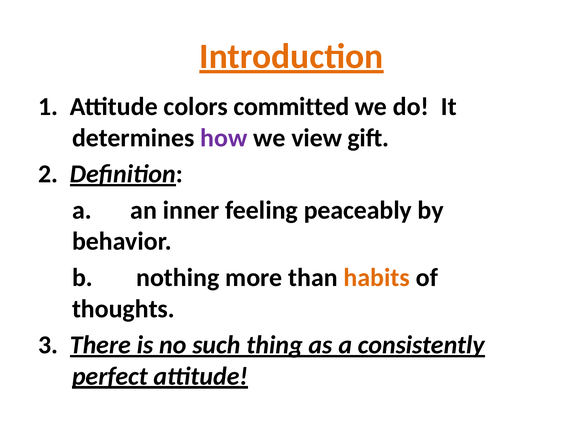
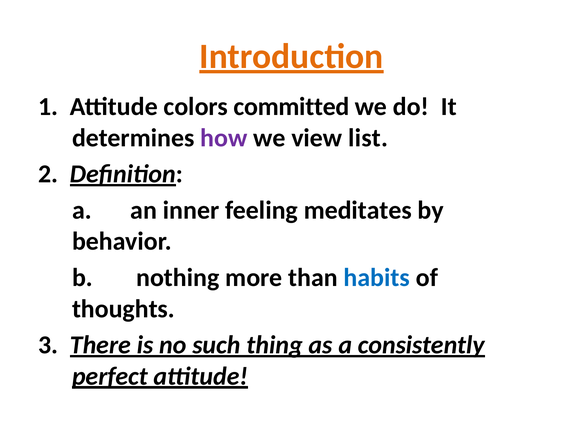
gift: gift -> list
peaceably: peaceably -> meditates
habits colour: orange -> blue
